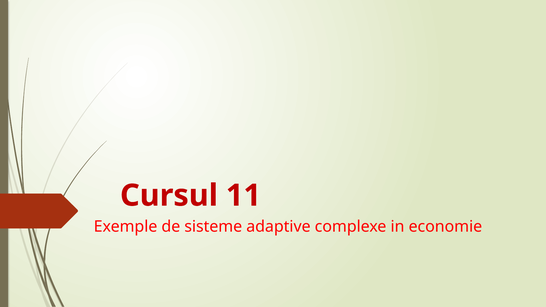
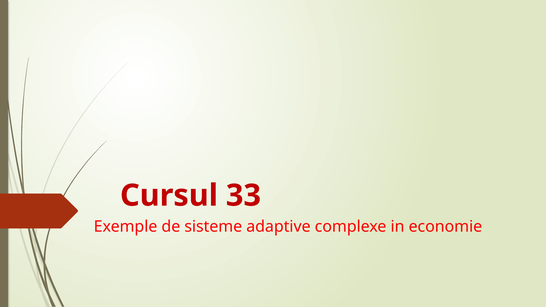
11: 11 -> 33
